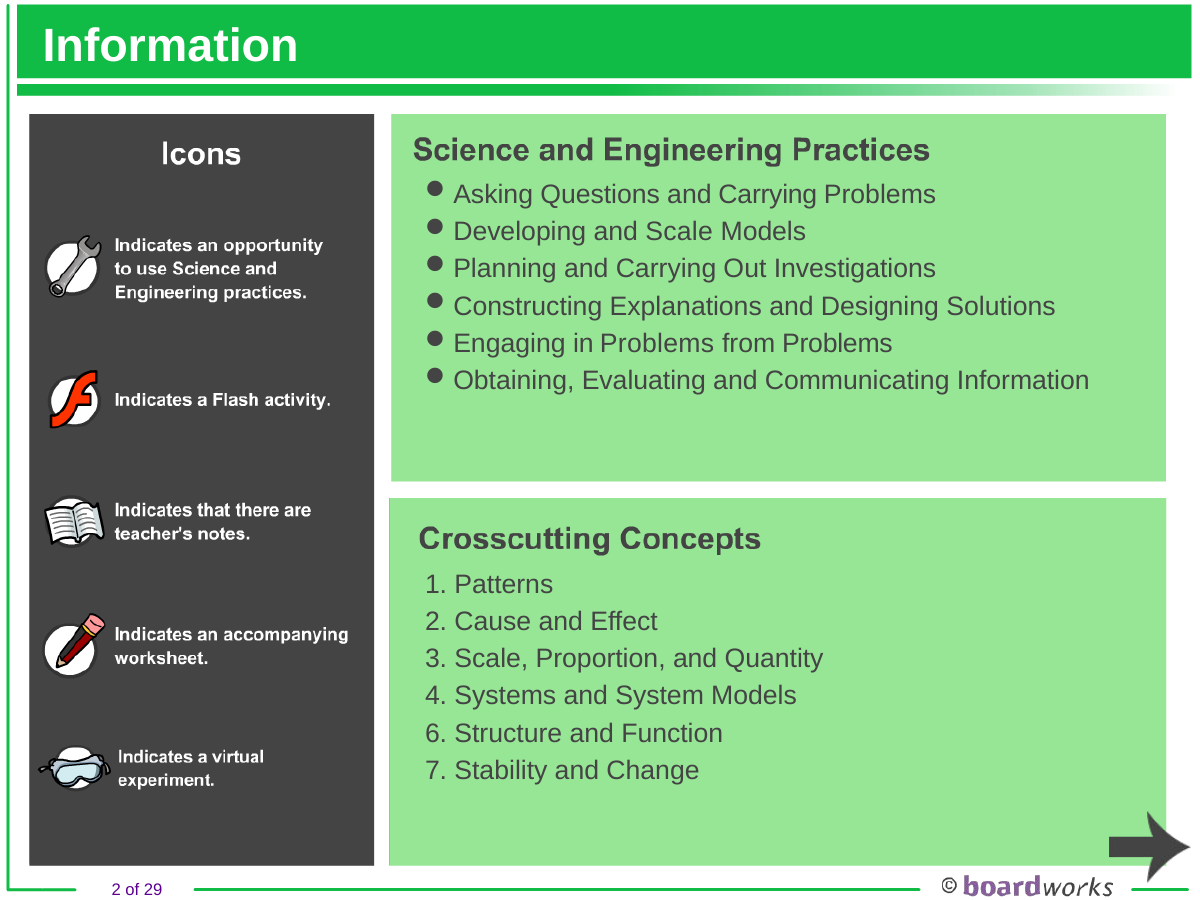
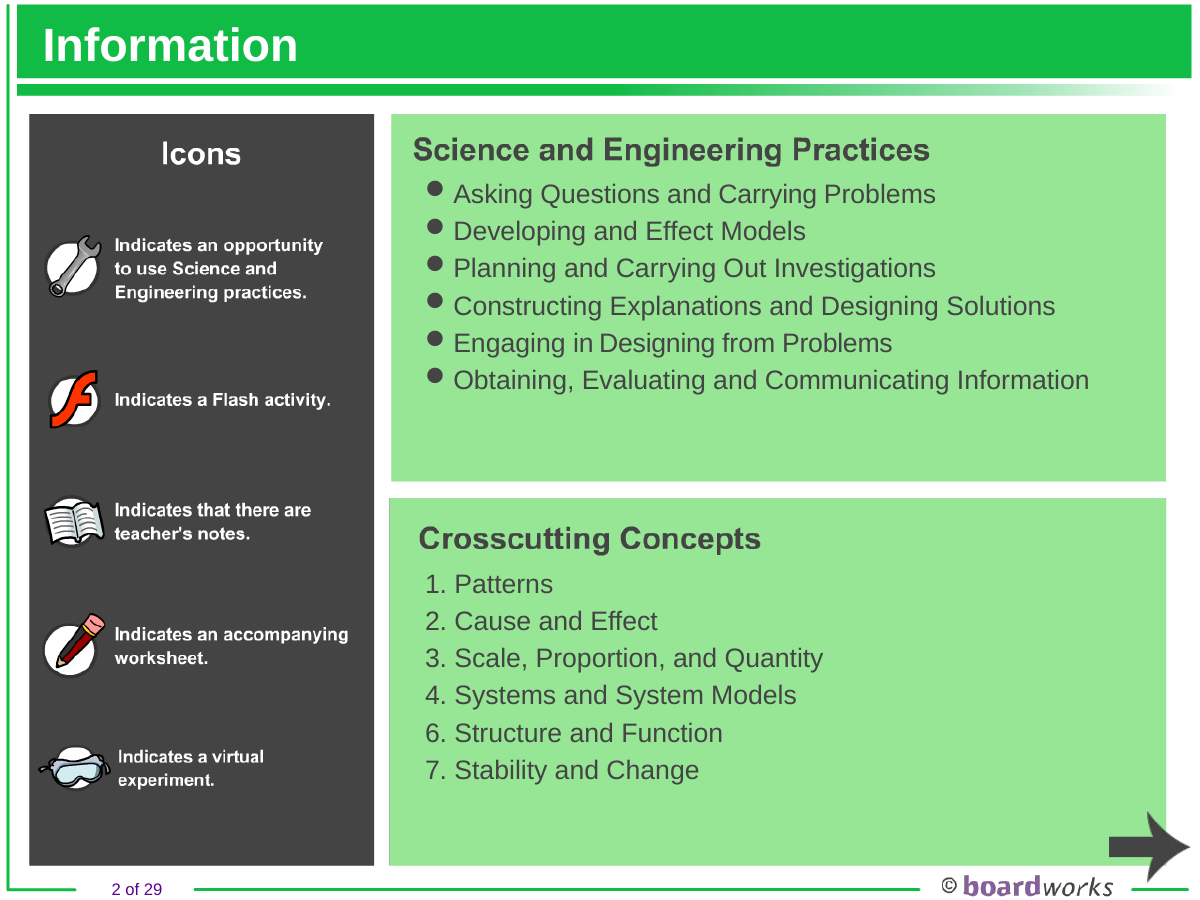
Scale at (679, 232): Scale -> Effect
in Problems: Problems -> Designing
